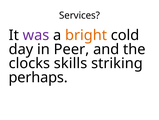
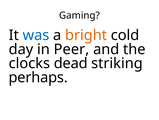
Services: Services -> Gaming
was colour: purple -> blue
skills: skills -> dead
